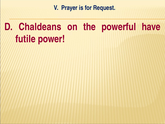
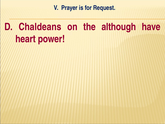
powerful: powerful -> although
futile: futile -> heart
